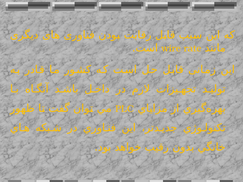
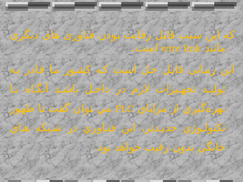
rate: rate -> link
